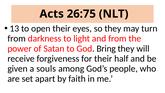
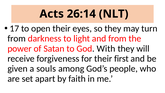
26:75: 26:75 -> 26:14
13: 13 -> 17
Bring: Bring -> With
half: half -> first
